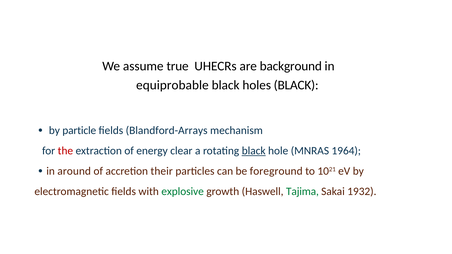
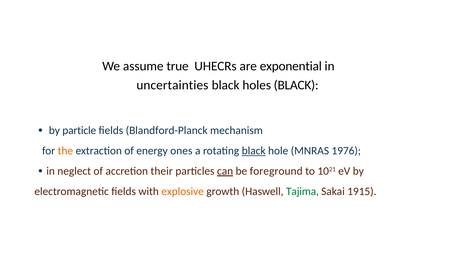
background: background -> exponential
equiprobable: equiprobable -> uncertainties
Blandford-Arrays: Blandford-Arrays -> Blandford-Planck
the colour: red -> orange
clear: clear -> ones
1964: 1964 -> 1976
around: around -> neglect
can underline: none -> present
explosive colour: green -> orange
1932: 1932 -> 1915
